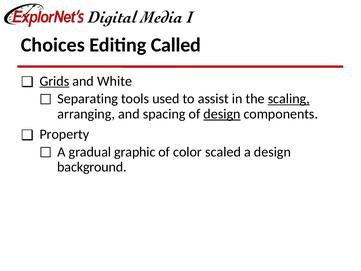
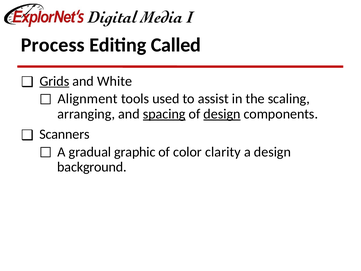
Choices: Choices -> Process
Separating: Separating -> Alignment
scaling underline: present -> none
spacing underline: none -> present
Property: Property -> Scanners
scaled: scaled -> clarity
